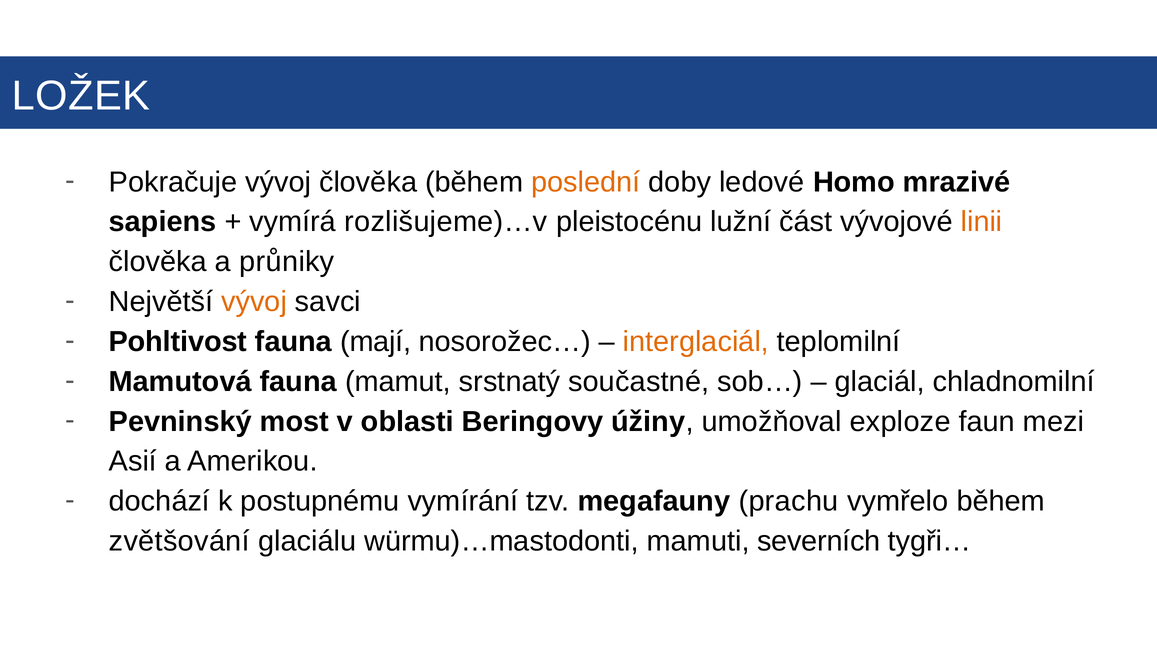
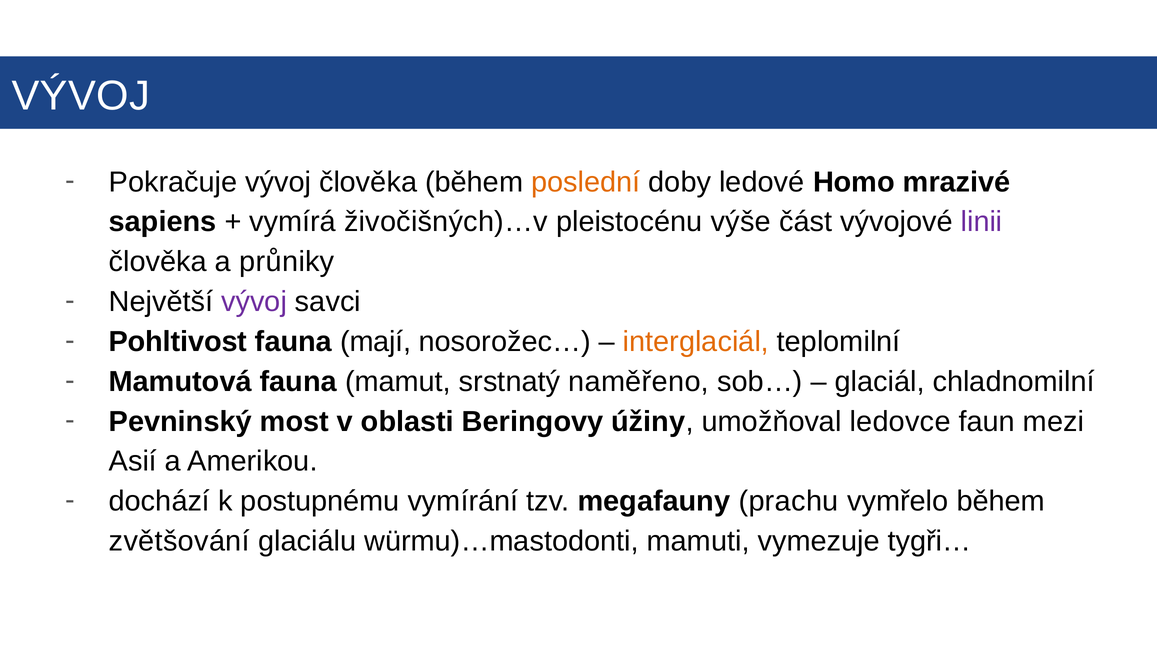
LOŽEK at (81, 96): LOŽEK -> VÝVOJ
rozlišujeme)…v: rozlišujeme)…v -> živočišných)…v
lužní: lužní -> výše
linii colour: orange -> purple
vývoj at (254, 302) colour: orange -> purple
součastné: součastné -> naměřeno
exploze: exploze -> ledovce
severních: severních -> vymezuje
